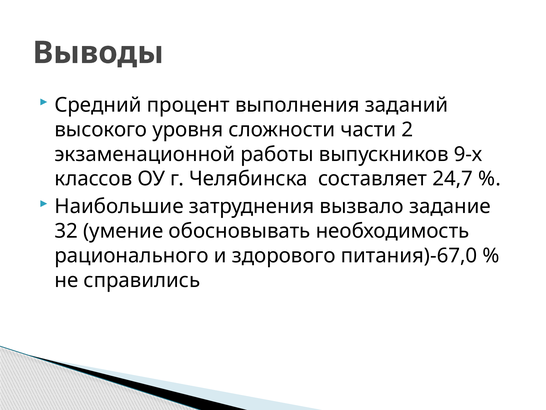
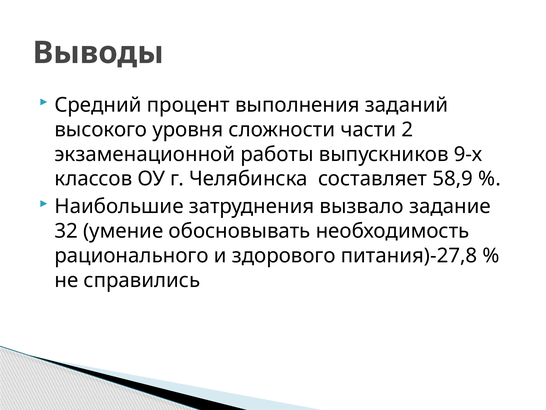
24,7: 24,7 -> 58,9
питания)-67,0: питания)-67,0 -> питания)-27,8
